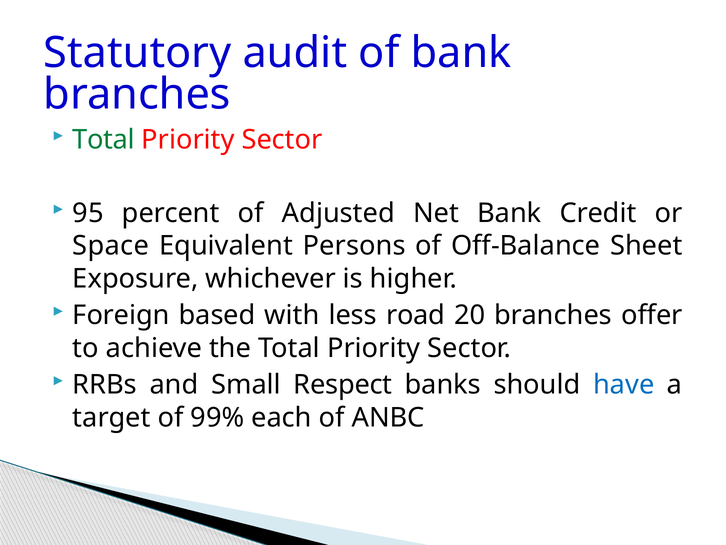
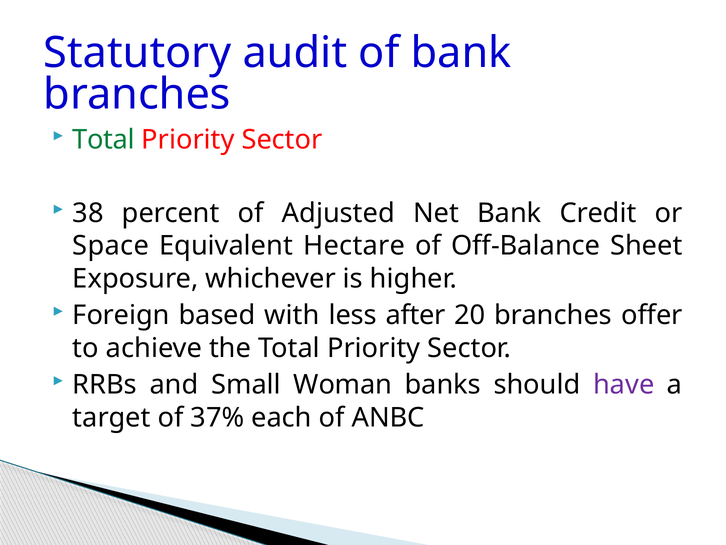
95: 95 -> 38
Persons: Persons -> Hectare
road: road -> after
Respect: Respect -> Woman
have colour: blue -> purple
99%: 99% -> 37%
